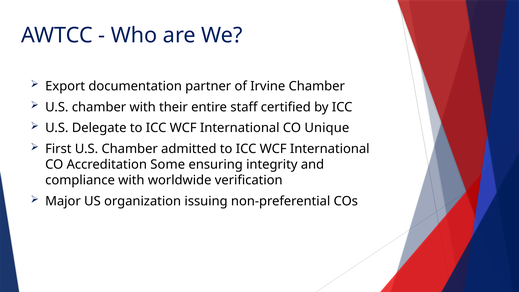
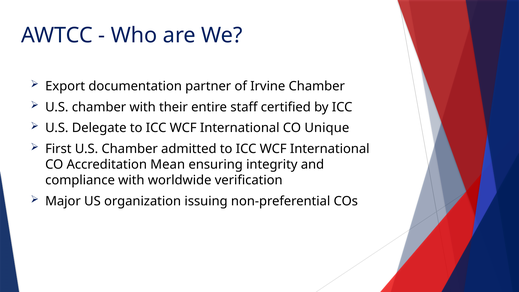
Some: Some -> Mean
